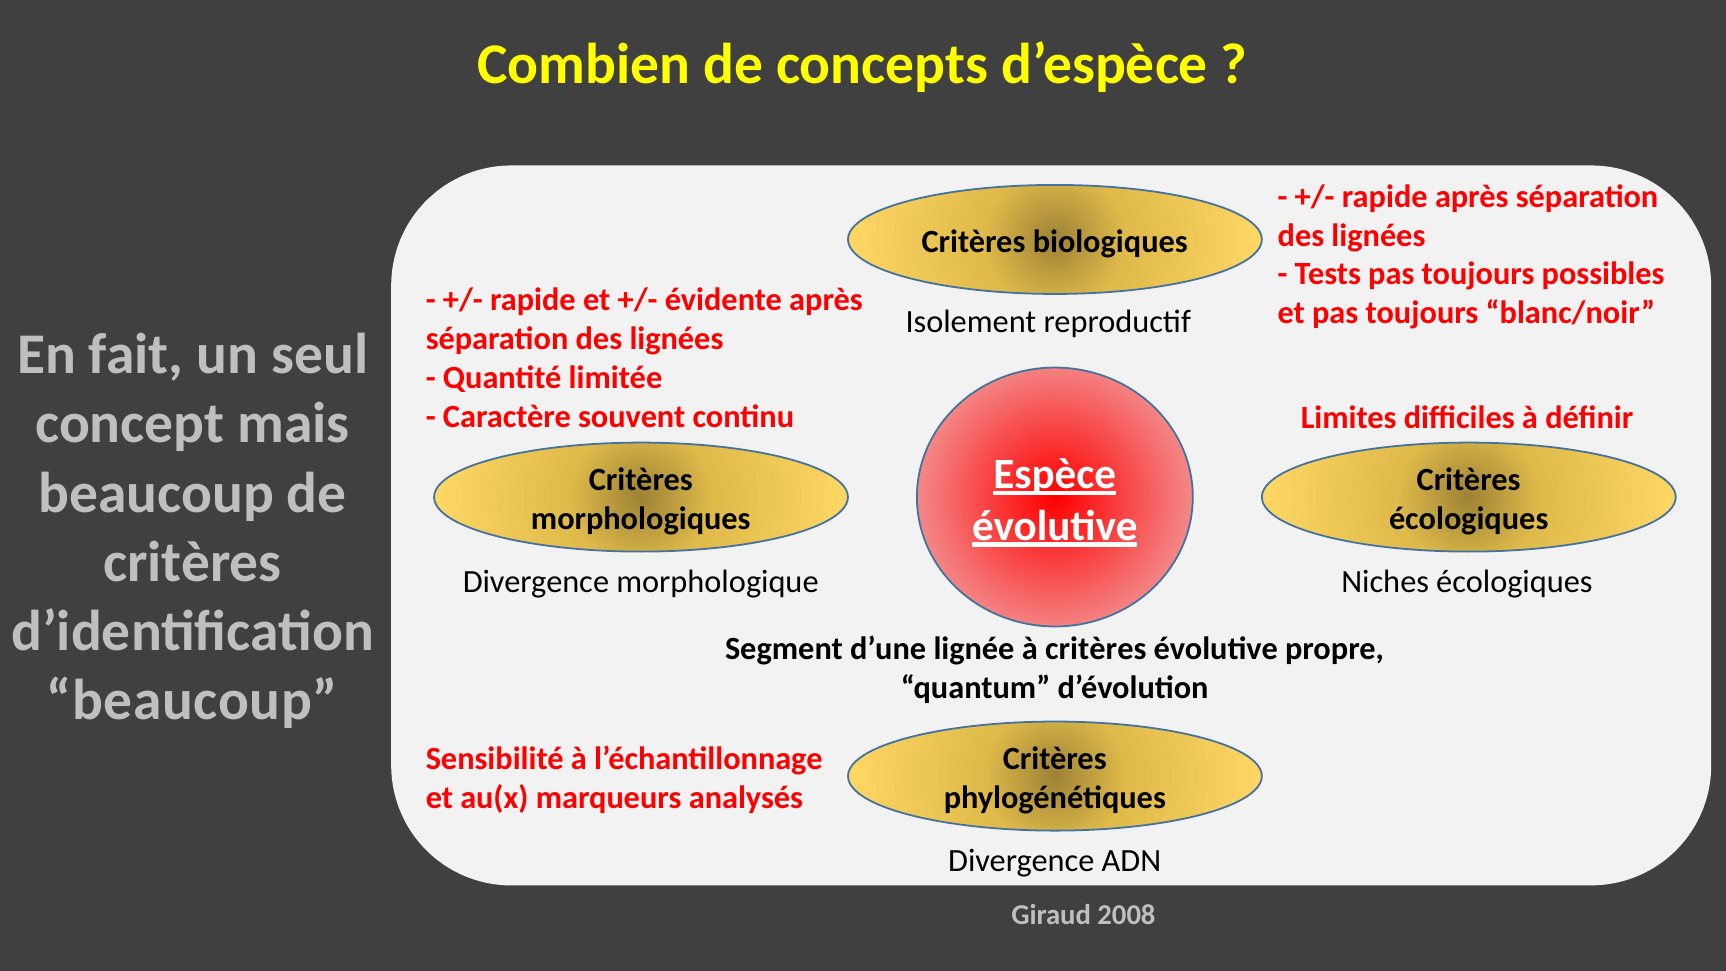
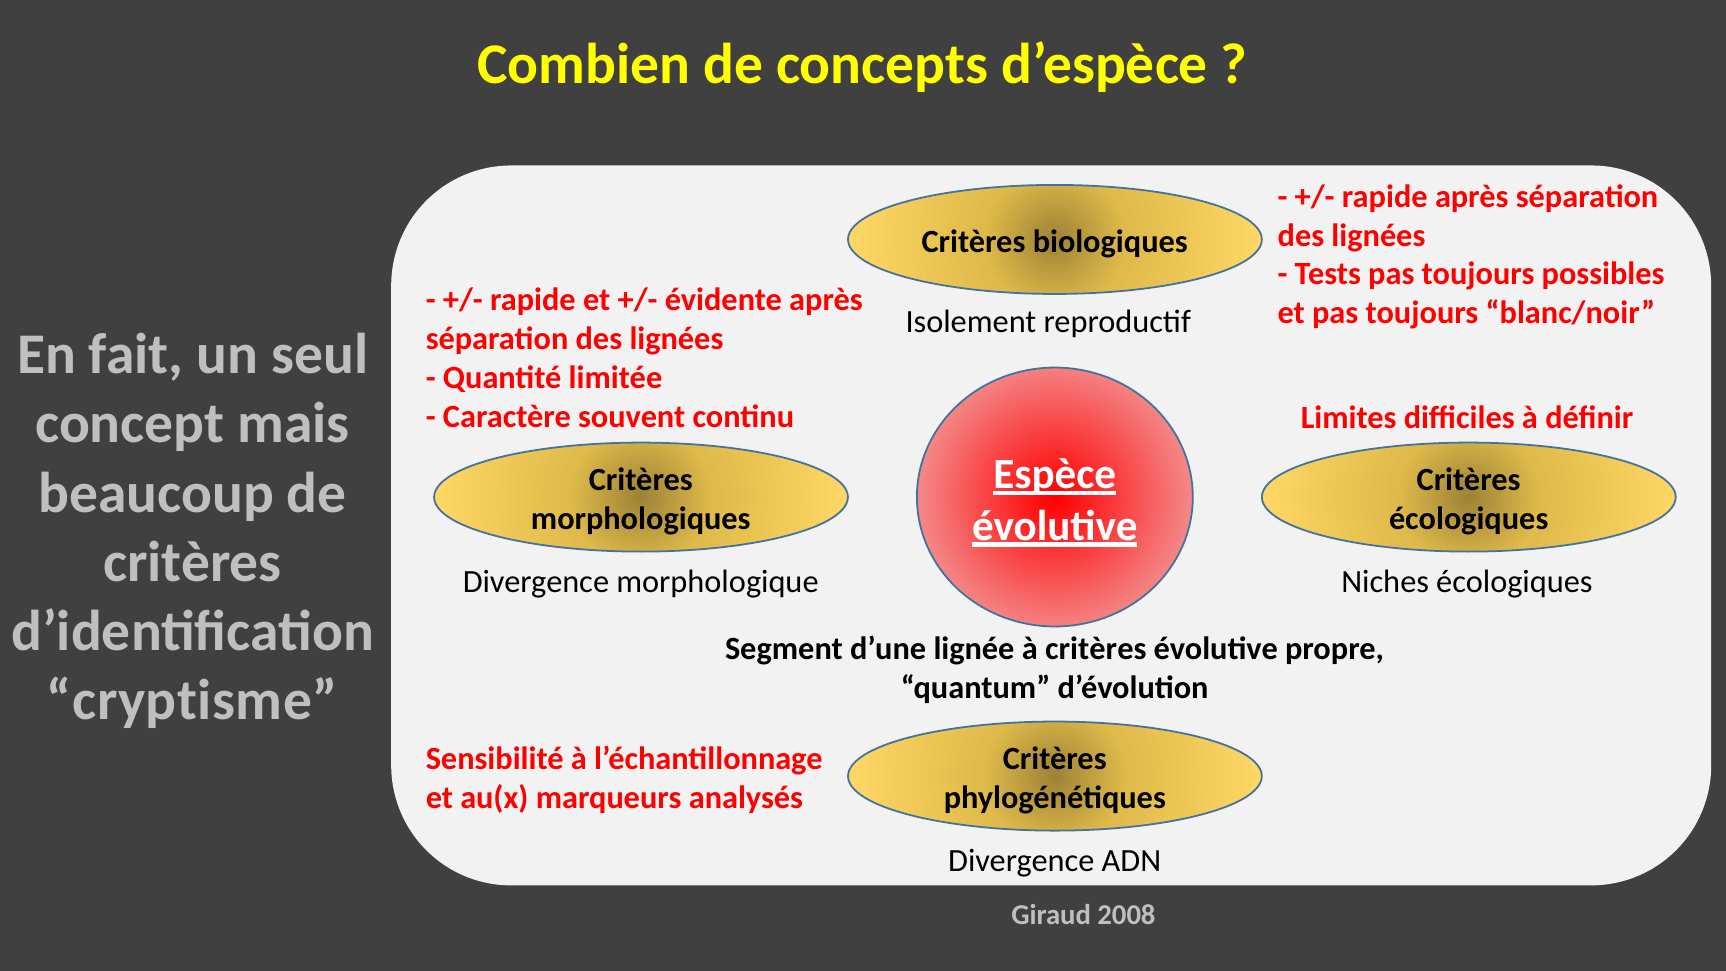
beaucoup at (192, 700): beaucoup -> cryptisme
